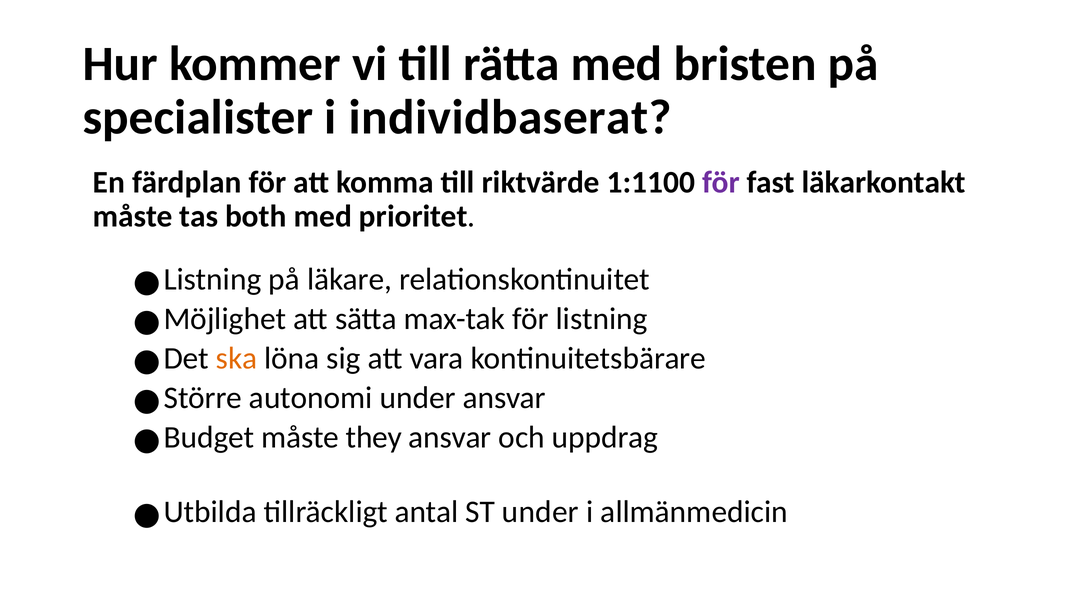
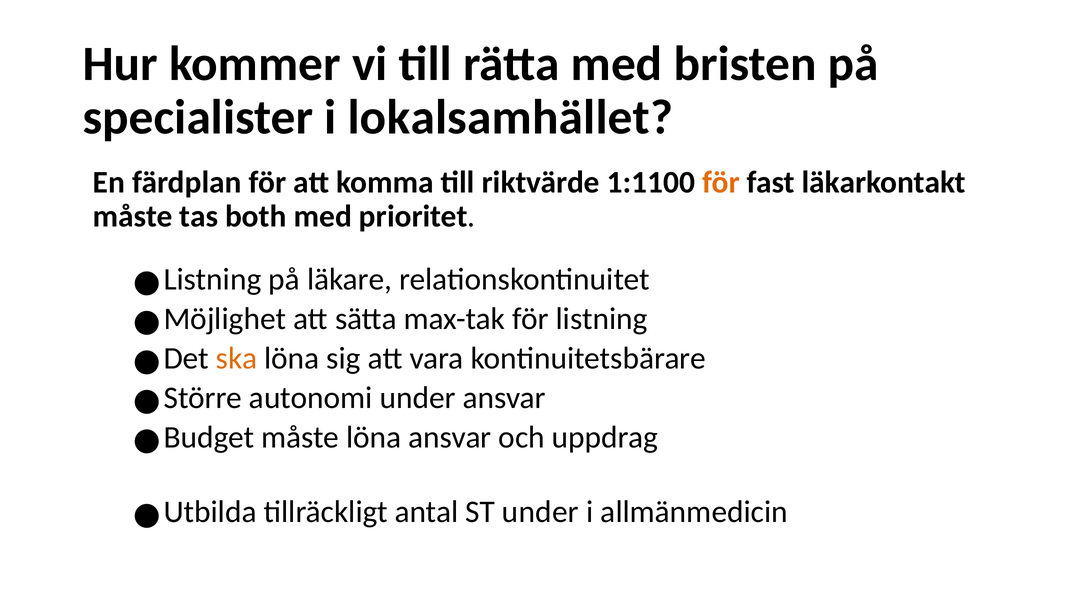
individbaserat: individbaserat -> lokalsamhället
för at (721, 183) colour: purple -> orange
måste they: they -> löna
